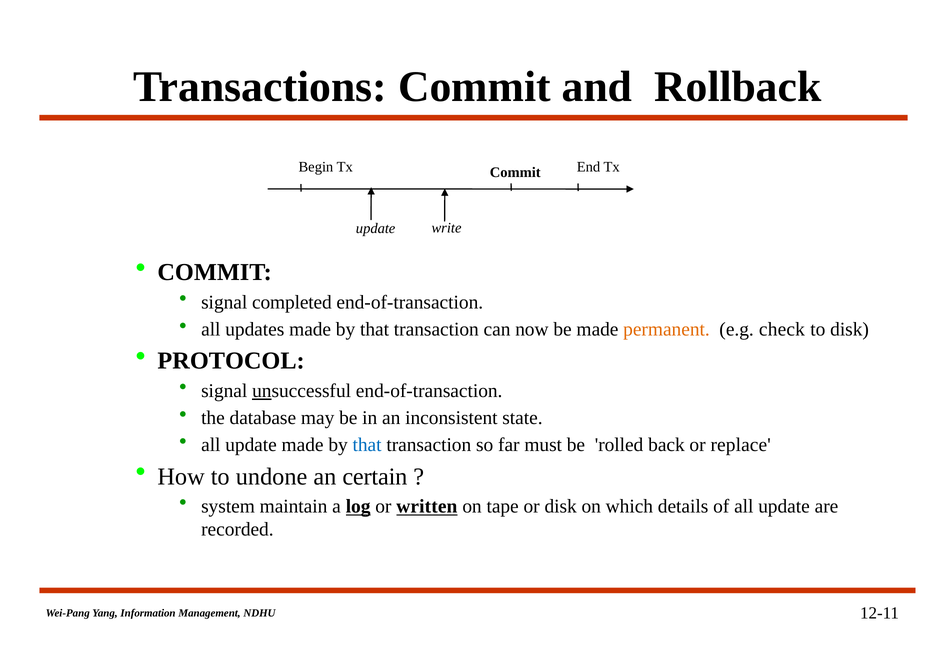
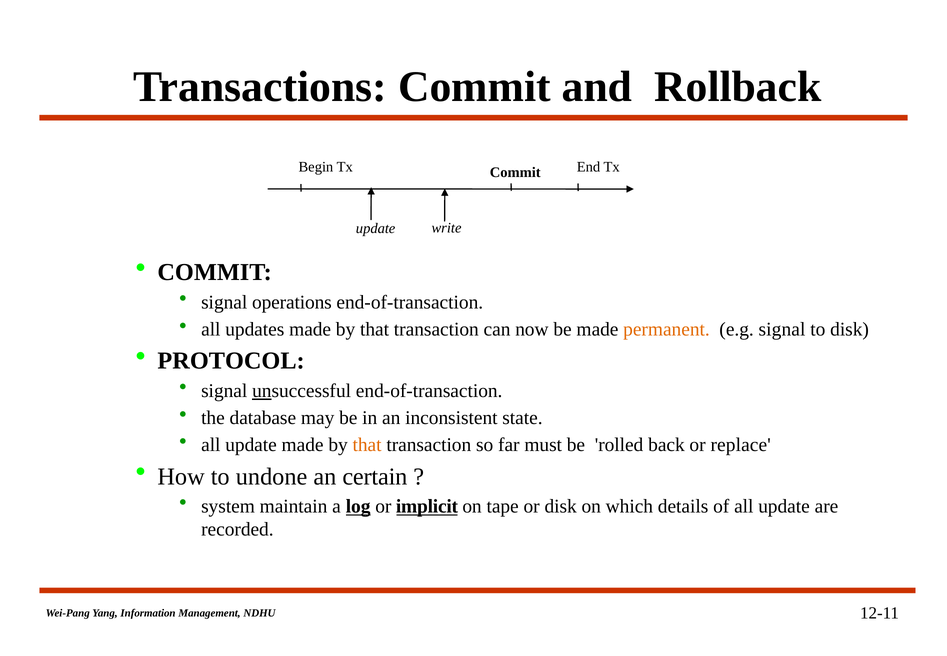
completed: completed -> operations
e.g check: check -> signal
that at (367, 445) colour: blue -> orange
written: written -> implicit
